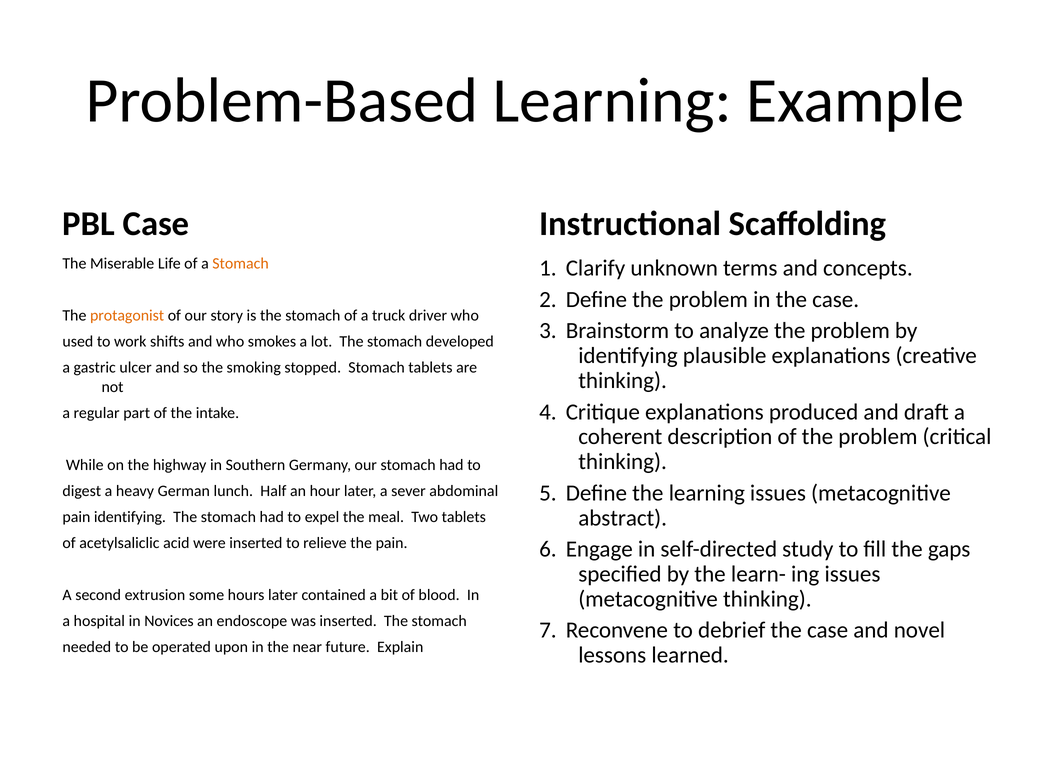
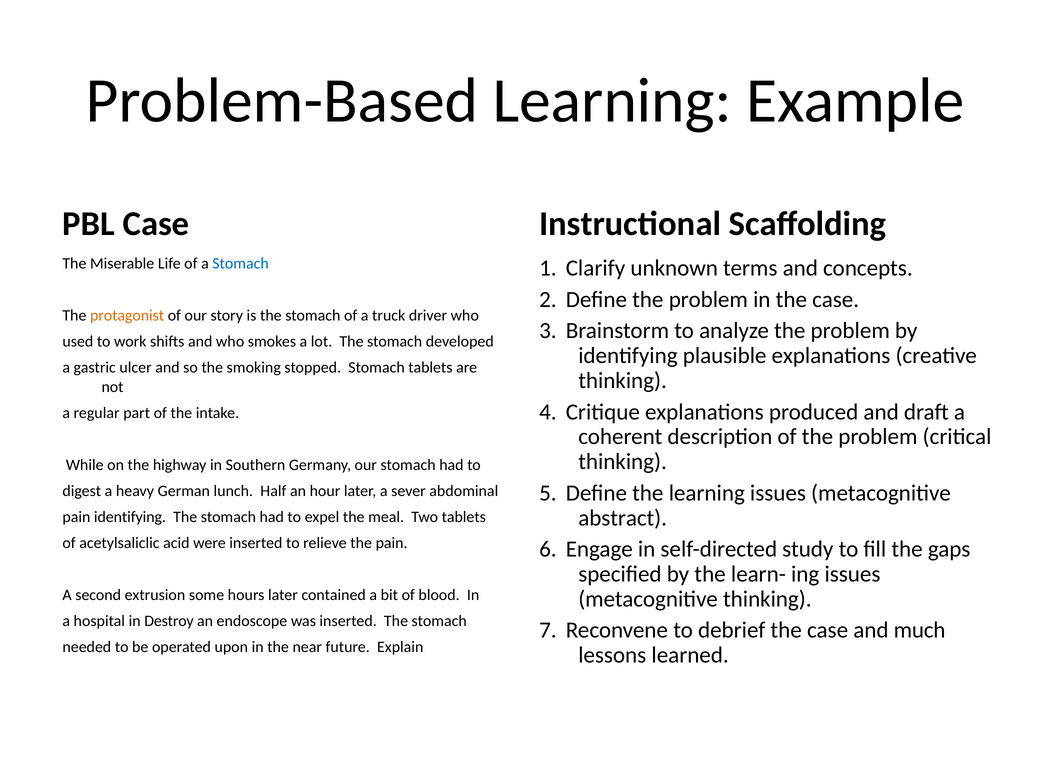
Stomach at (241, 263) colour: orange -> blue
Novices: Novices -> Destroy
novel: novel -> much
